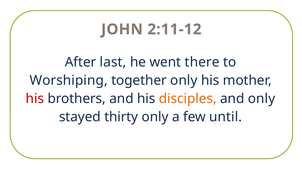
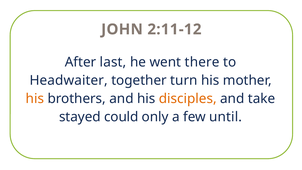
Worshiping: Worshiping -> Headwaiter
together only: only -> turn
his at (35, 99) colour: red -> orange
and only: only -> take
thirty: thirty -> could
